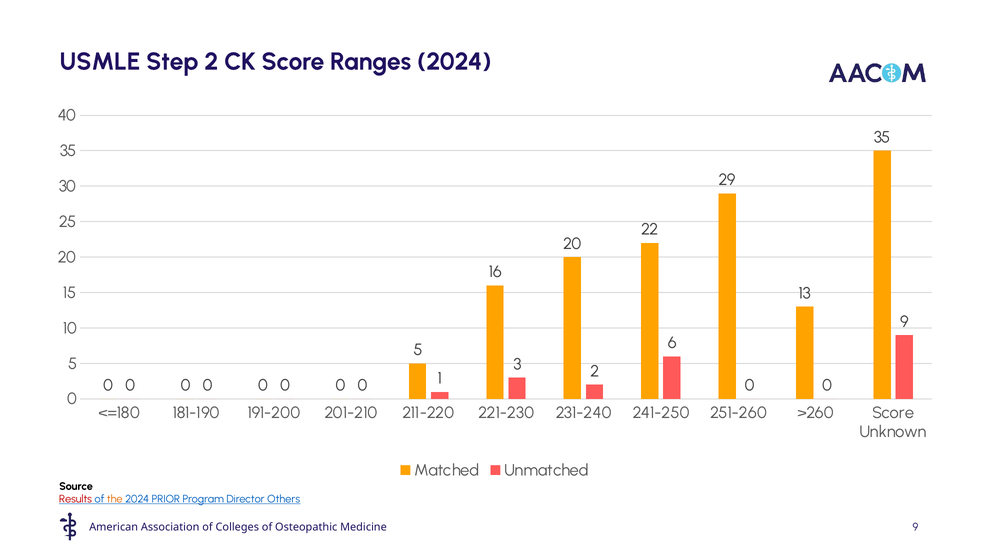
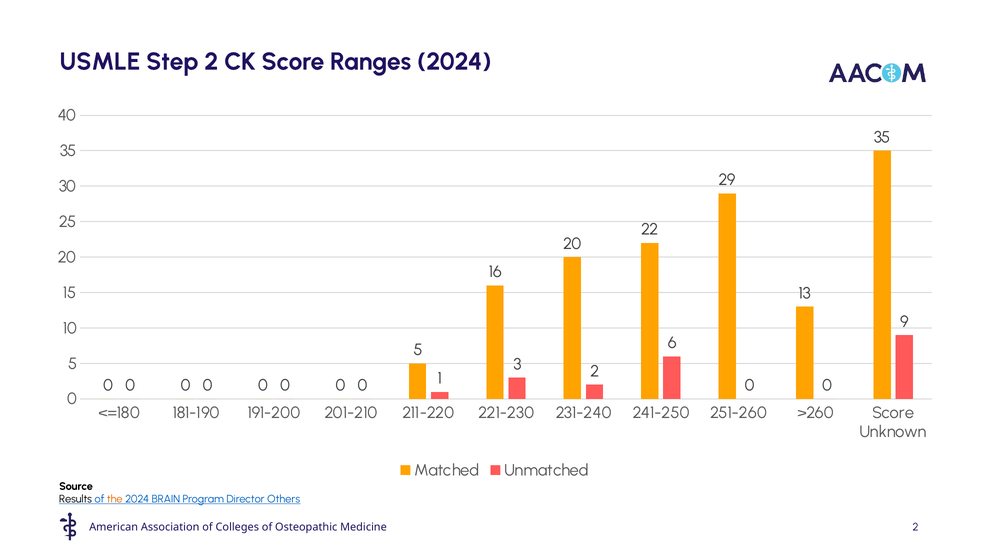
Results colour: red -> black
PRIOR: PRIOR -> BRAIN
9 at (915, 527): 9 -> 2
